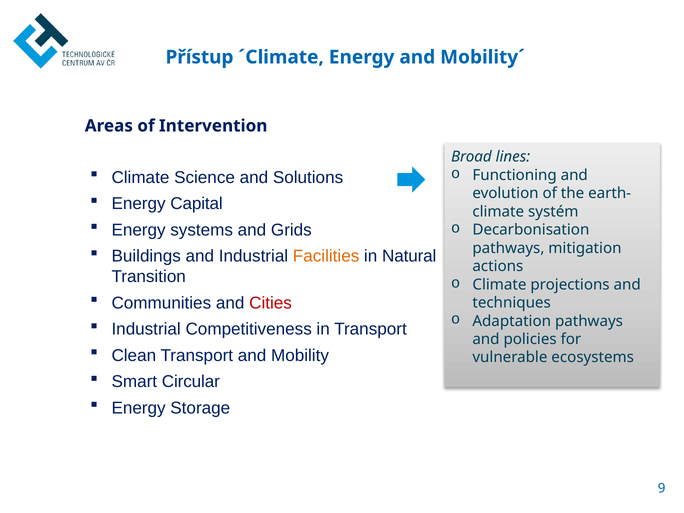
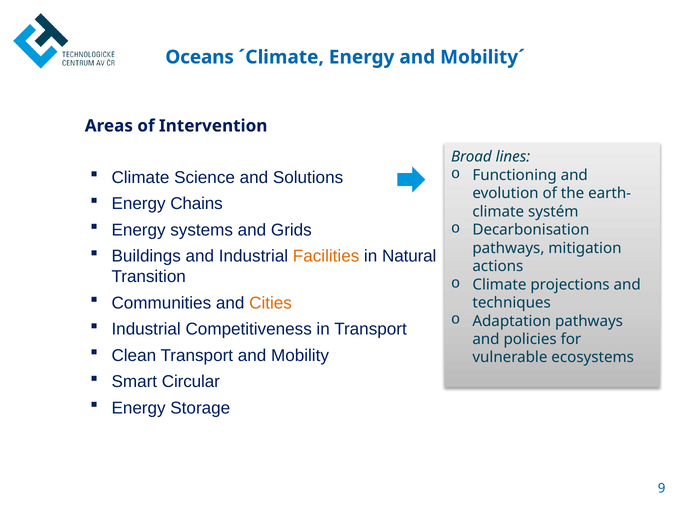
Přístup: Přístup -> Oceans
Capital: Capital -> Chains
Cities colour: red -> orange
